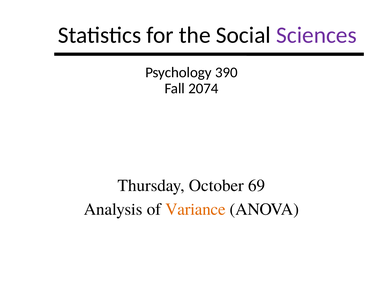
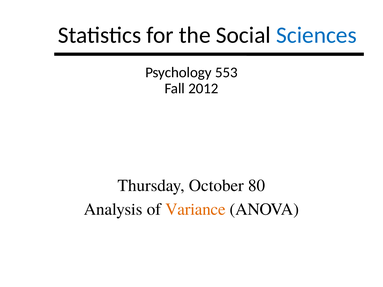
Sciences colour: purple -> blue
390: 390 -> 553
2074: 2074 -> 2012
69: 69 -> 80
